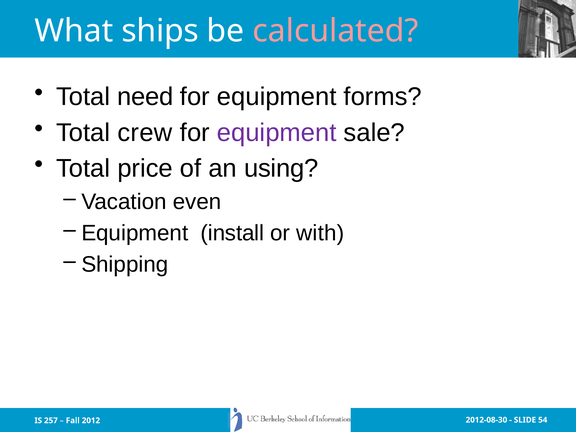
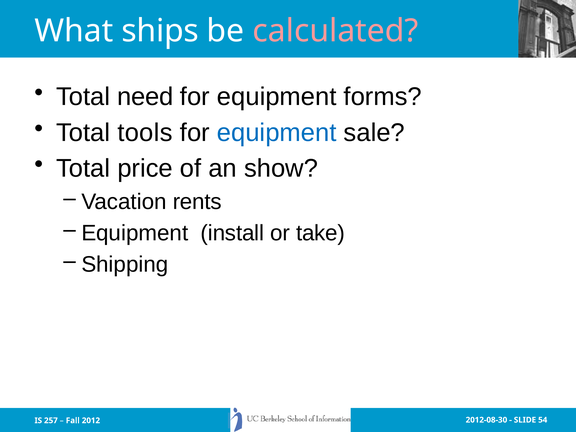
crew: crew -> tools
equipment at (277, 133) colour: purple -> blue
using: using -> show
even: even -> rents
with: with -> take
